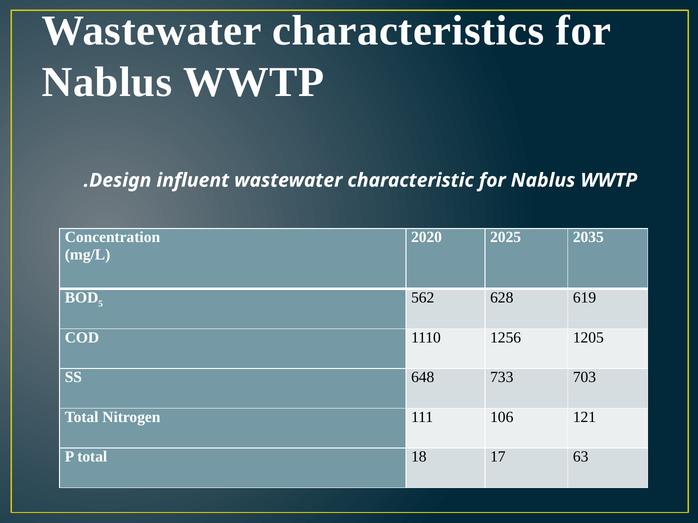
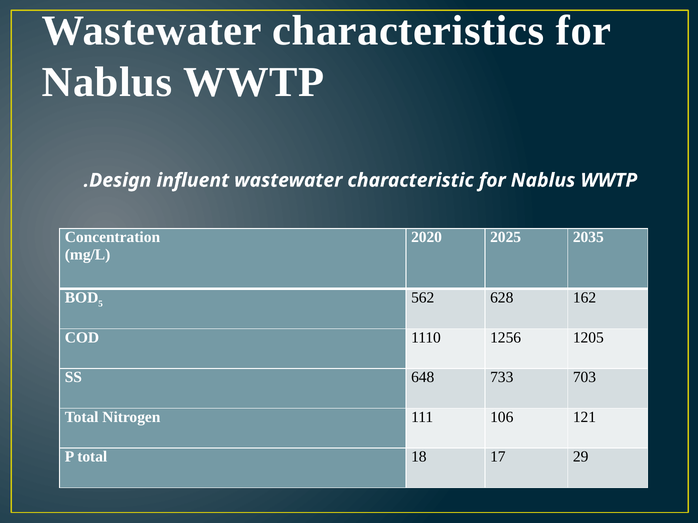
619: 619 -> 162
63: 63 -> 29
